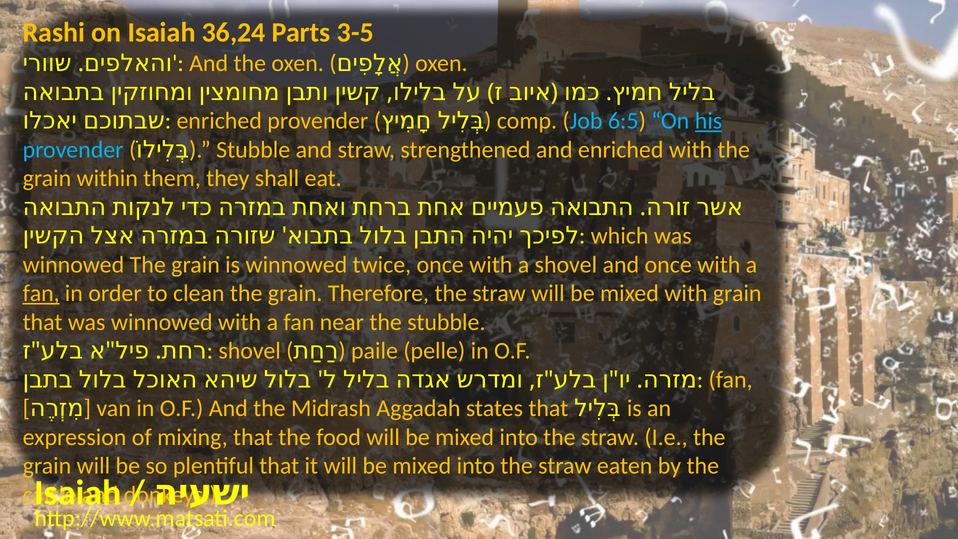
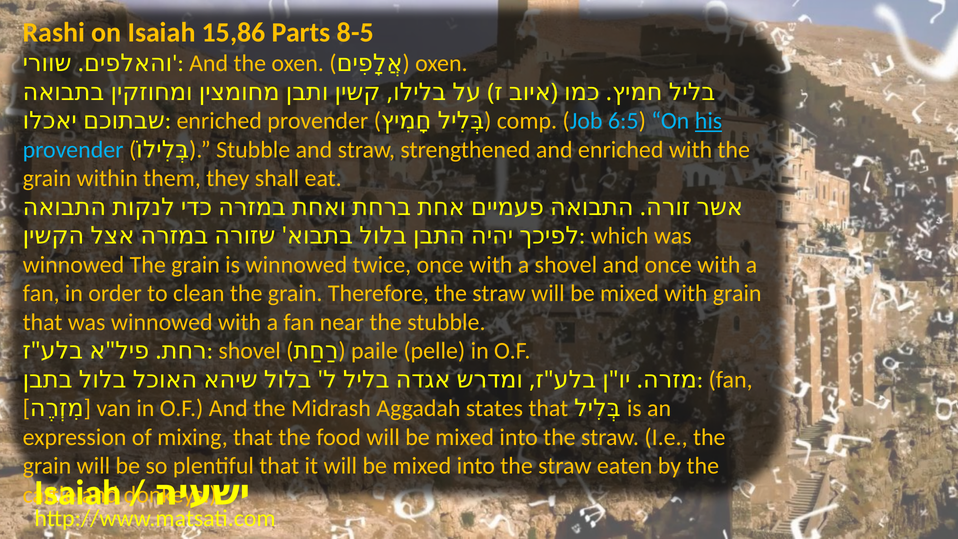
36,24: 36,24 -> 15,86
3-5: 3-5 -> 8-5
fan at (41, 293) underline: present -> none
